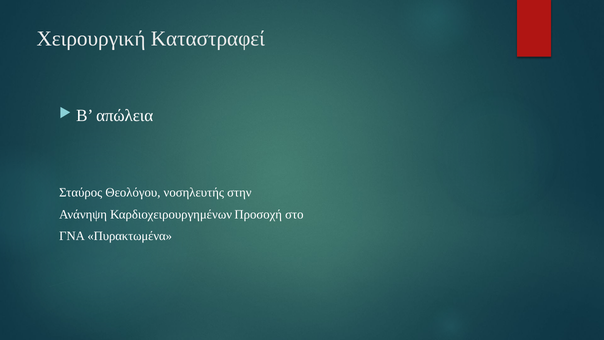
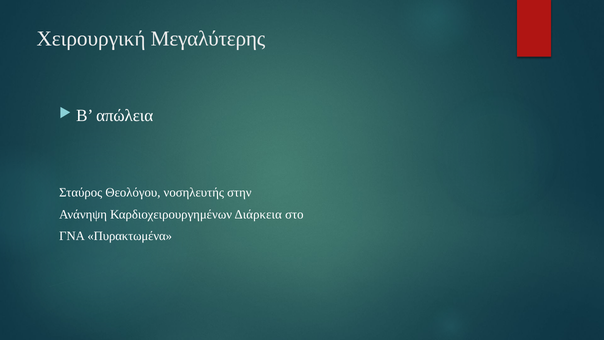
Καταστραφεί: Καταστραφεί -> Μεγαλύτερης
Προσοχή: Προσοχή -> Διάρκεια
